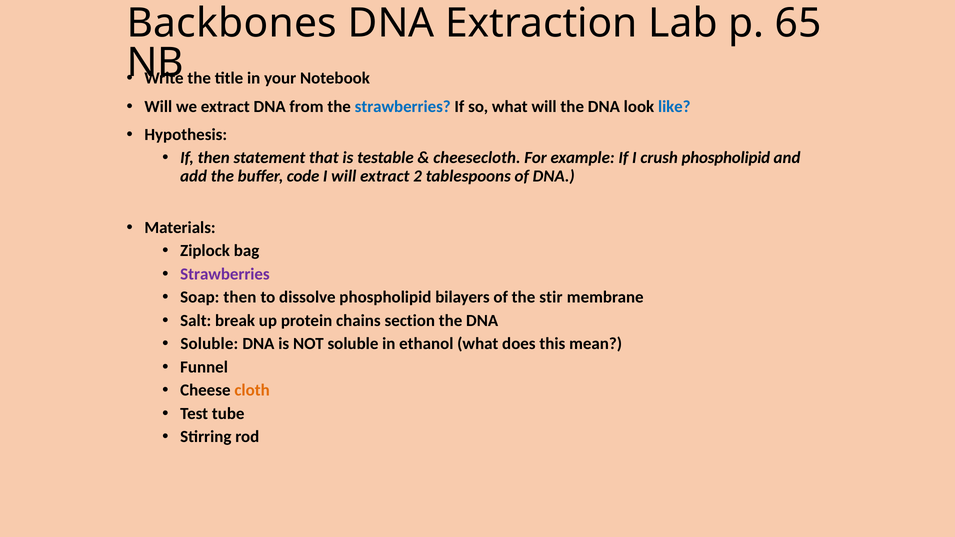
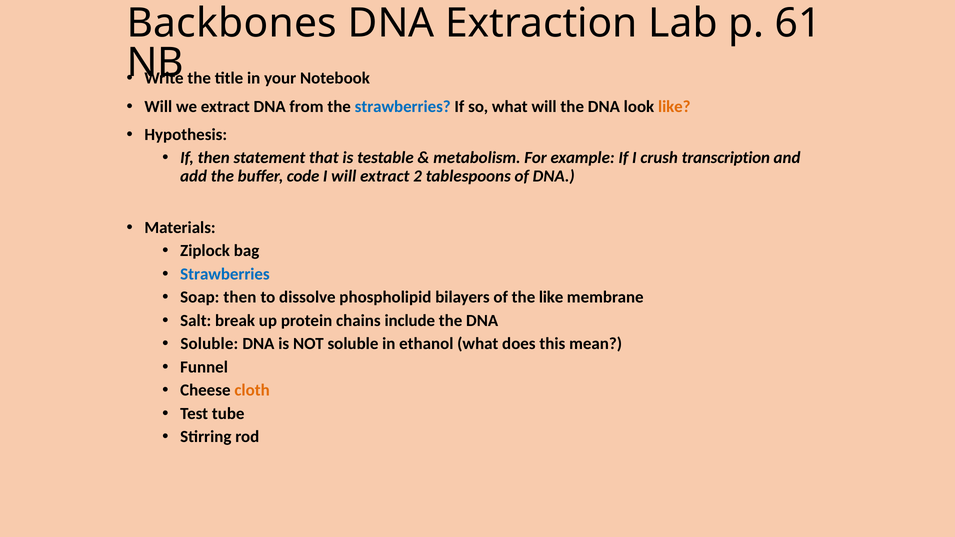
65: 65 -> 61
like at (674, 106) colour: blue -> orange
cheesecloth: cheesecloth -> metabolism
crush phospholipid: phospholipid -> transcription
Strawberries at (225, 274) colour: purple -> blue
the stir: stir -> like
section: section -> include
